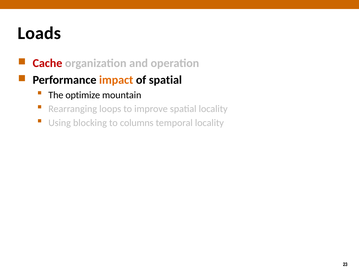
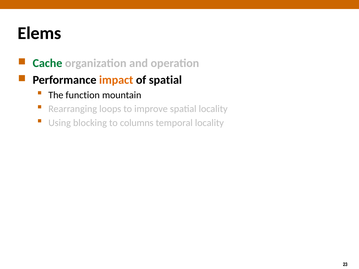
Loads: Loads -> Elems
Cache colour: red -> green
optimize: optimize -> function
